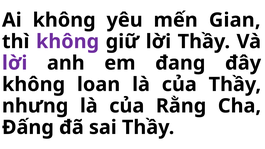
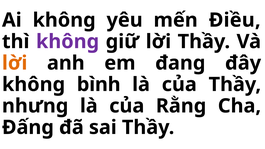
Gian: Gian -> Điều
lời at (15, 63) colour: purple -> orange
loan: loan -> bình
